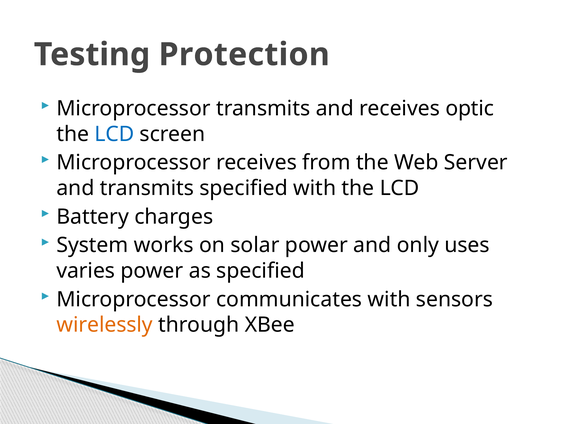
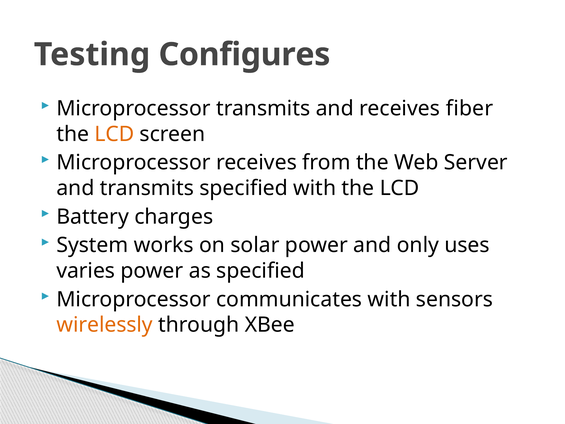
Protection: Protection -> Configures
optic: optic -> fiber
LCD at (114, 134) colour: blue -> orange
